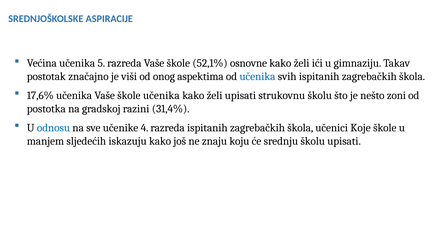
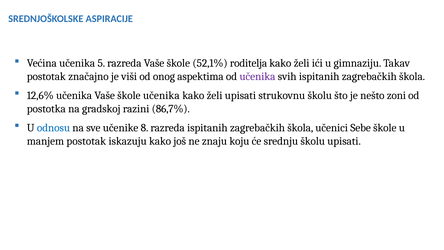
osnovne: osnovne -> roditelja
učenika at (257, 76) colour: blue -> purple
17,6%: 17,6% -> 12,6%
31,4%: 31,4% -> 86,7%
4: 4 -> 8
Koje: Koje -> Sebe
manjem sljedećih: sljedećih -> postotak
